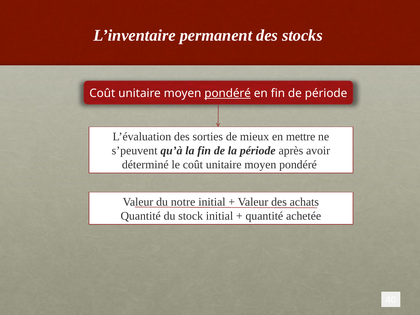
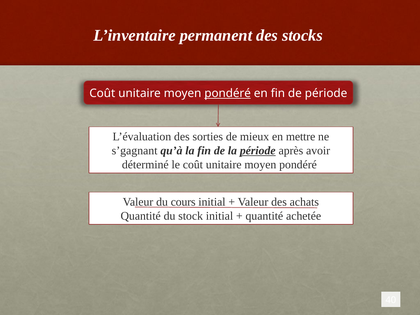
s’peuvent: s’peuvent -> s’gagnant
période at (258, 151) underline: none -> present
notre: notre -> cours
